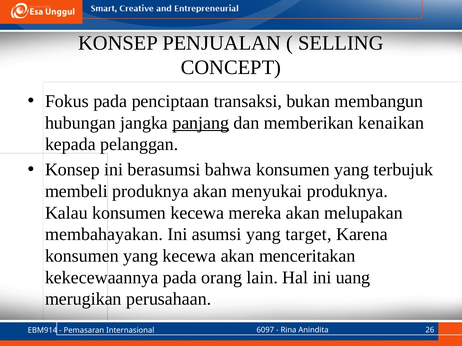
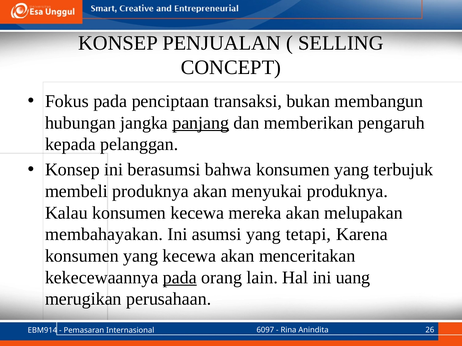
kenaikan: kenaikan -> pengaruh
target: target -> tetapi
pada at (180, 278) underline: none -> present
